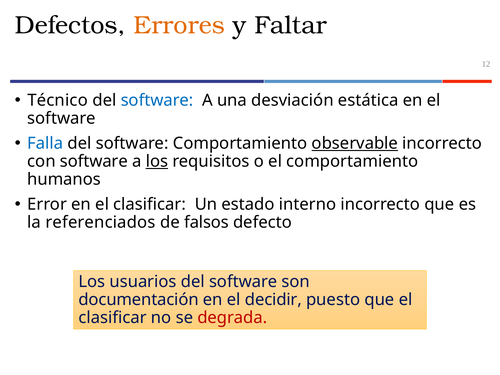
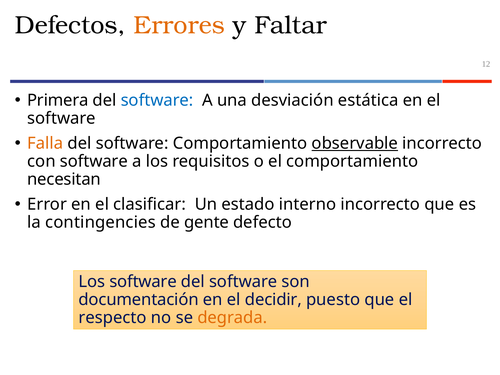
Técnico: Técnico -> Primera
Falla colour: blue -> orange
los at (157, 161) underline: present -> none
humanos: humanos -> necesitan
referenciados: referenciados -> contingencies
falsos: falsos -> gente
Los usuarios: usuarios -> software
clasificar at (113, 318): clasificar -> respecto
degrada colour: red -> orange
